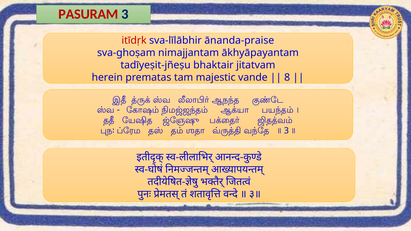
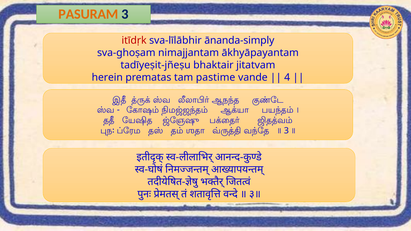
PASURAM colour: red -> orange
ānanda-praise: ānanda-praise -> ānanda-simply
majestic: majestic -> pastime
8: 8 -> 4
